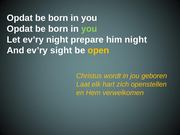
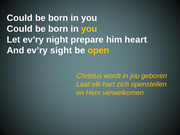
Opdat at (20, 18): Opdat -> Could
Opdat at (20, 29): Opdat -> Could
you at (89, 29) colour: light green -> yellow
him night: night -> heart
